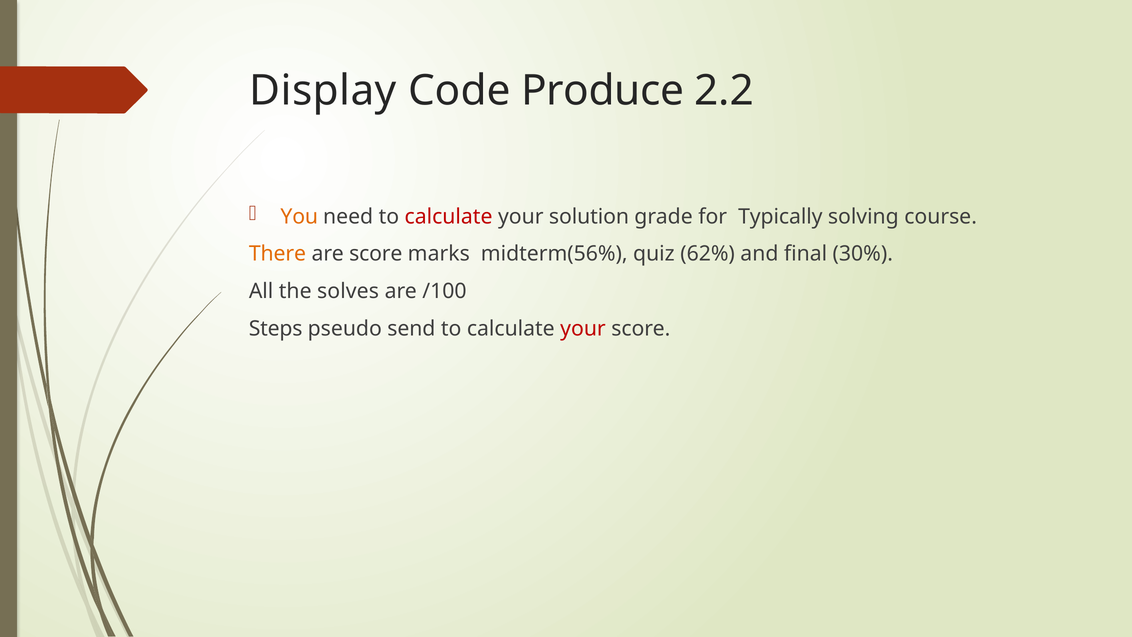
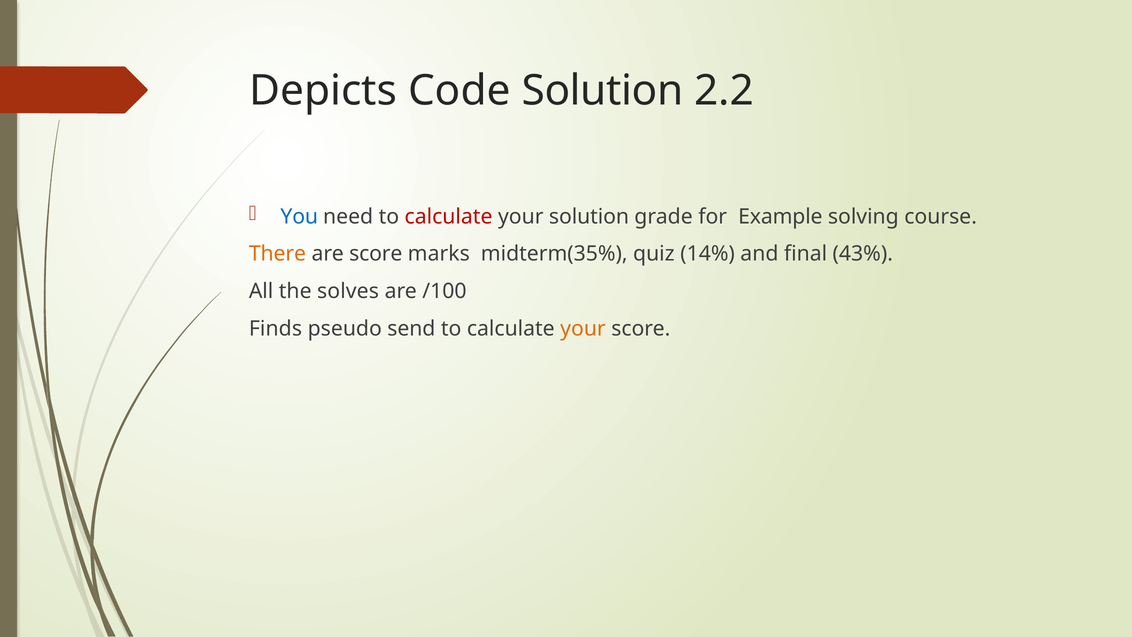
Display: Display -> Depicts
Code Produce: Produce -> Solution
You colour: orange -> blue
Typically: Typically -> Example
midterm(56%: midterm(56% -> midterm(35%
62%: 62% -> 14%
30%: 30% -> 43%
Steps: Steps -> Finds
your at (583, 328) colour: red -> orange
